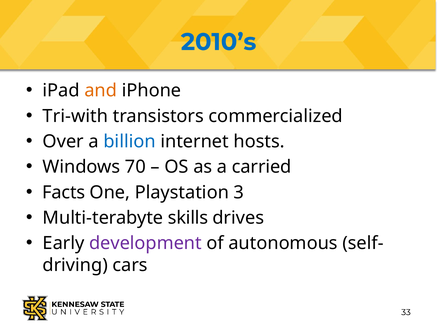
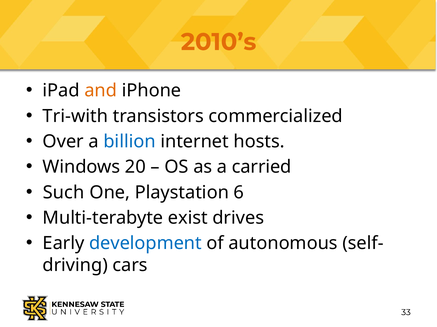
2010’s colour: blue -> orange
70: 70 -> 20
Facts: Facts -> Such
3: 3 -> 6
skills: skills -> exist
development colour: purple -> blue
